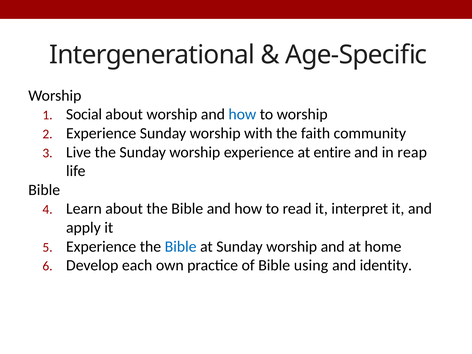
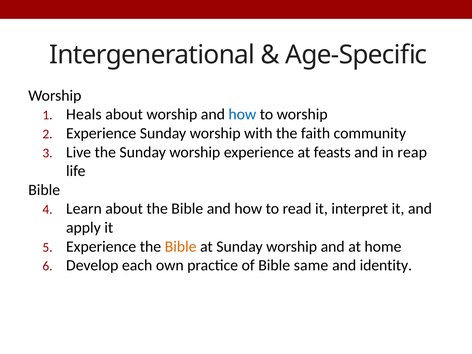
Social: Social -> Heals
entire: entire -> feasts
Bible at (181, 247) colour: blue -> orange
using: using -> same
